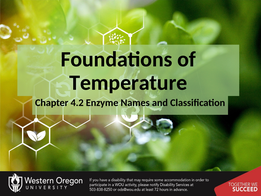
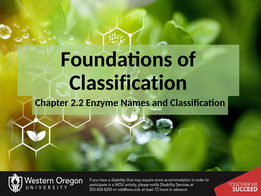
Temperature at (128, 83): Temperature -> Classification
4.2: 4.2 -> 2.2
